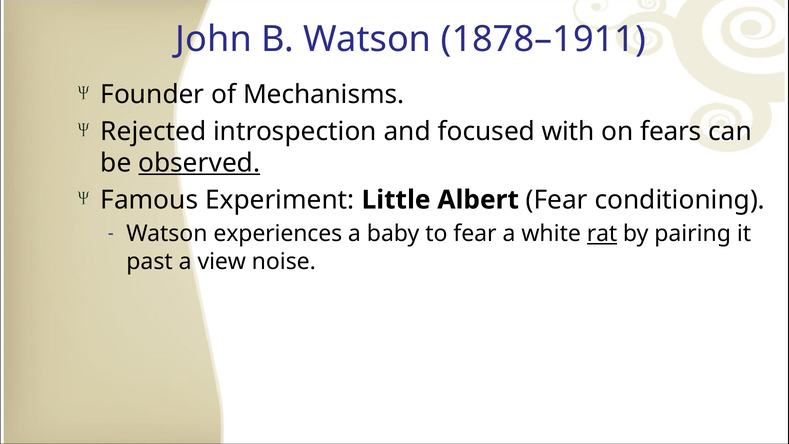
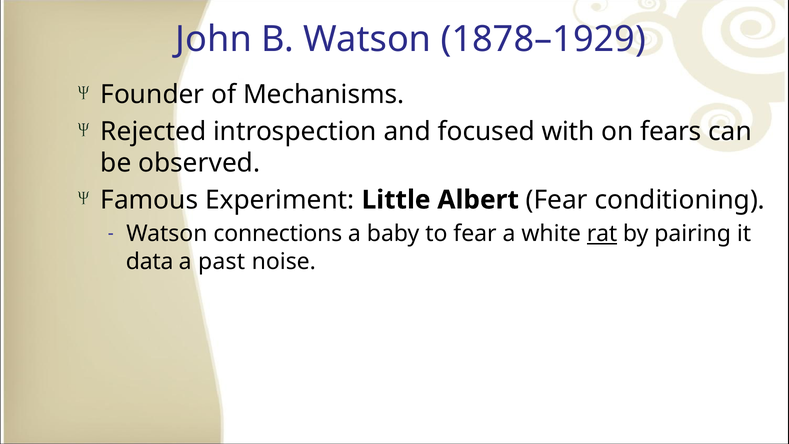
1878–1911: 1878–1911 -> 1878–1929
observed underline: present -> none
experiences: experiences -> connections
past: past -> data
view: view -> past
